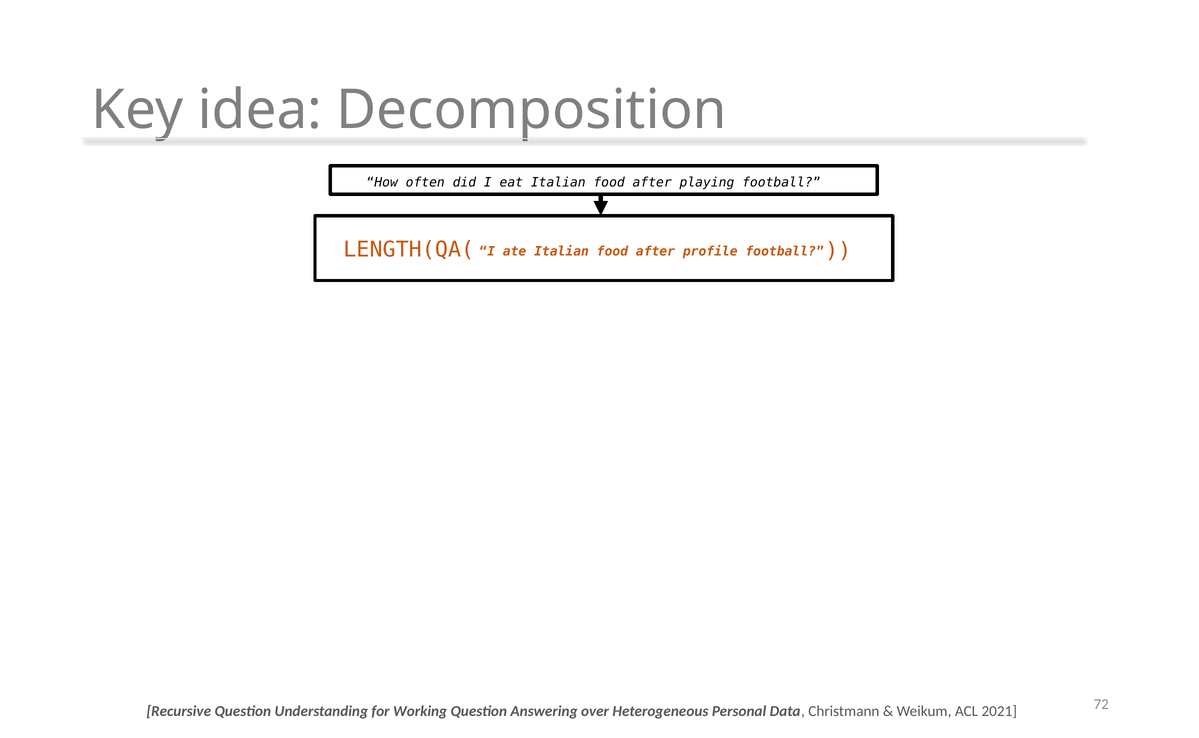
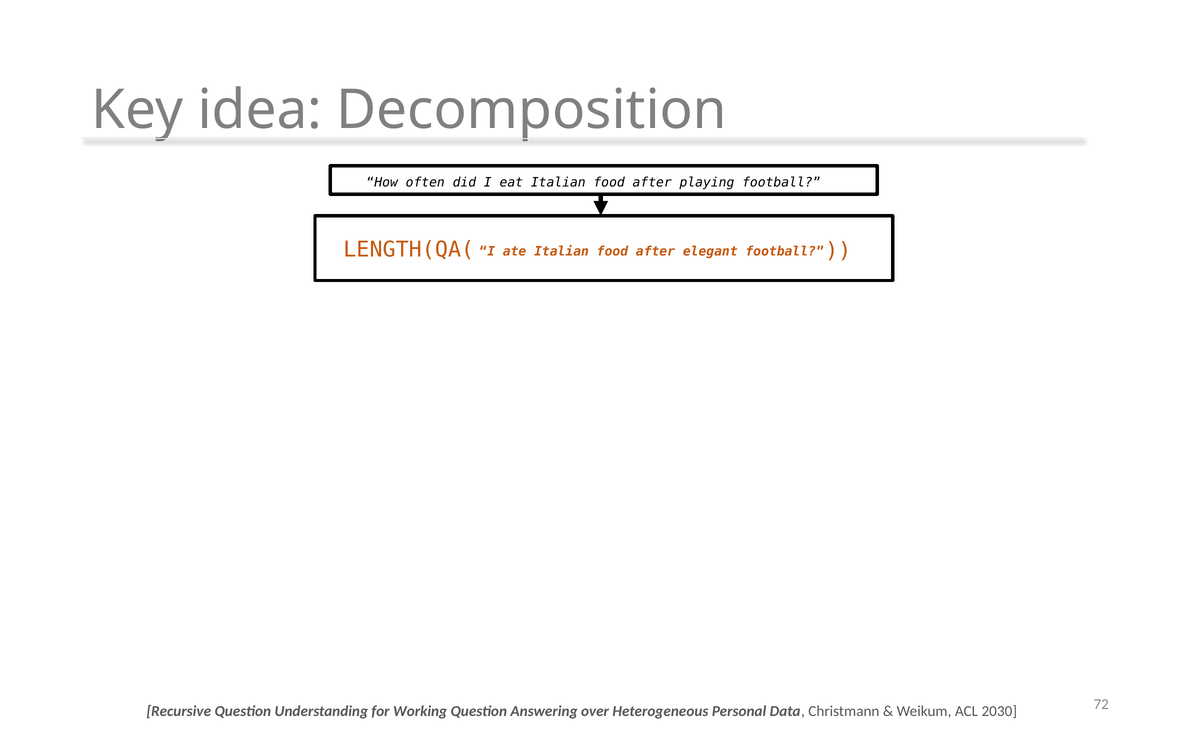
profile: profile -> elegant
2021: 2021 -> 2030
